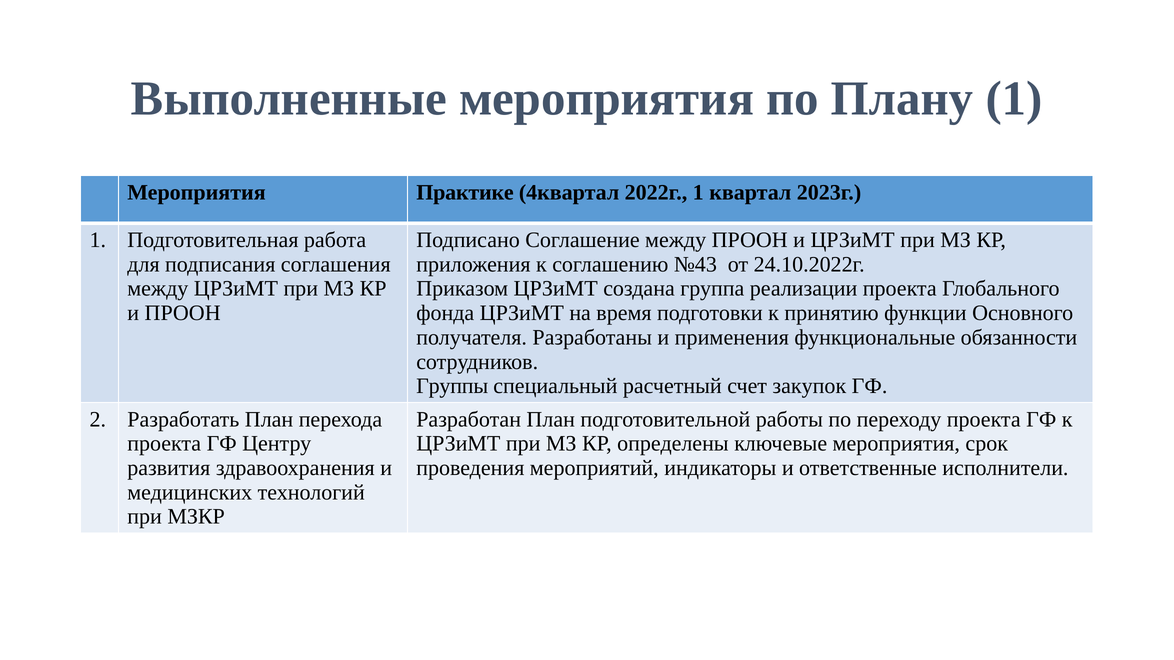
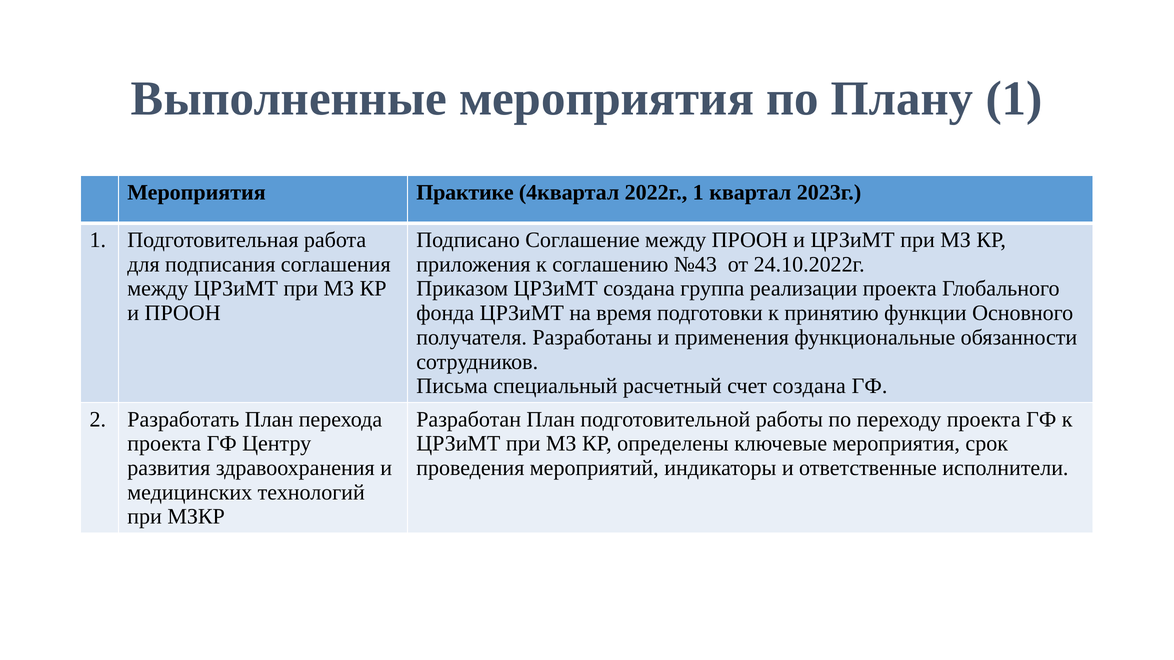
Группы: Группы -> Письма
счет закупок: закупок -> создана
